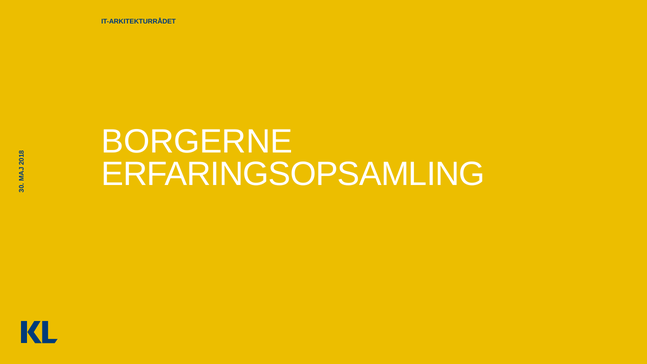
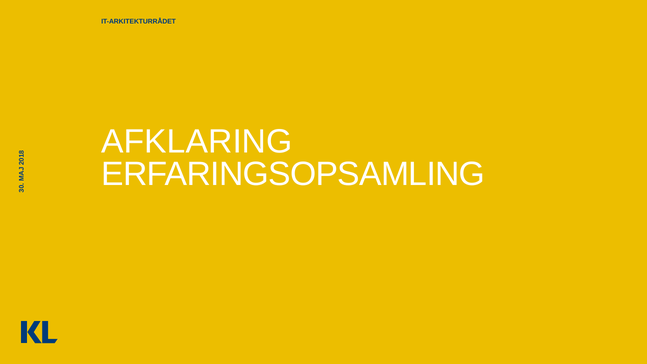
BORGERNE: BORGERNE -> AFKLARING
